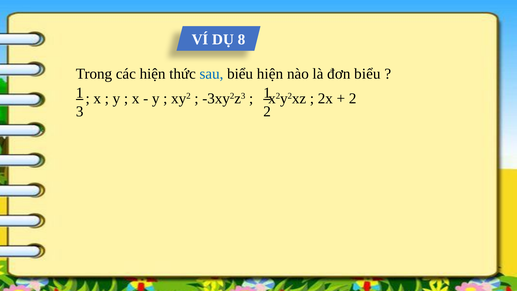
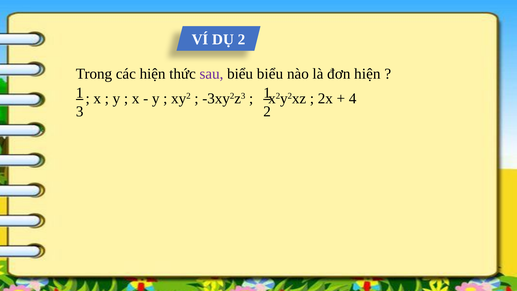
DỤ 8: 8 -> 2
sau colour: blue -> purple
biểu hiện: hiện -> biểu
đơn biểu: biểu -> hiện
2 at (353, 98): 2 -> 4
